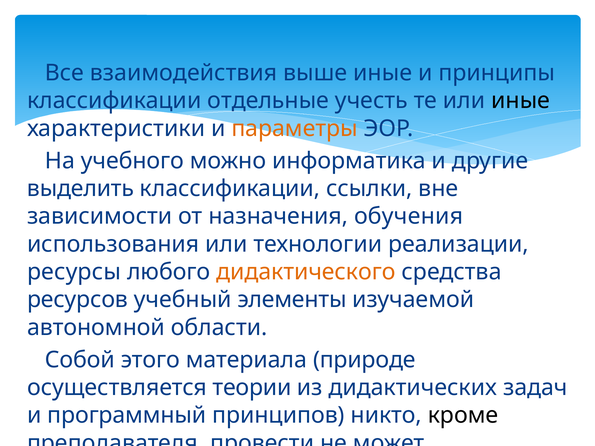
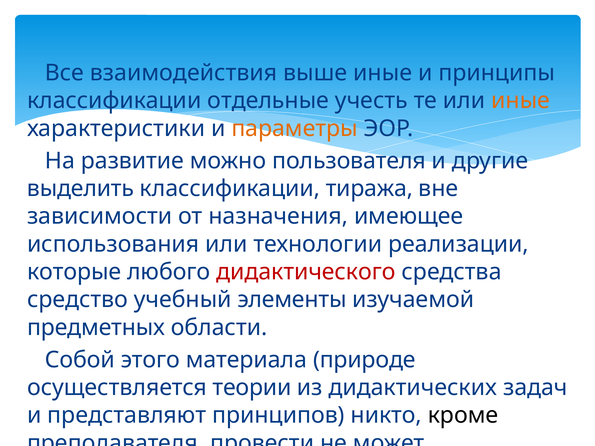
иные at (521, 101) colour: black -> orange
учебного: учебного -> развитие
информатика: информатика -> пользователя
ссылки: ссылки -> тиража
обучения: обучения -> имеющее
ресурсы: ресурсы -> которые
дидактического colour: orange -> red
ресурсов: ресурсов -> средство
автономной: автономной -> предметных
программный: программный -> представляют
